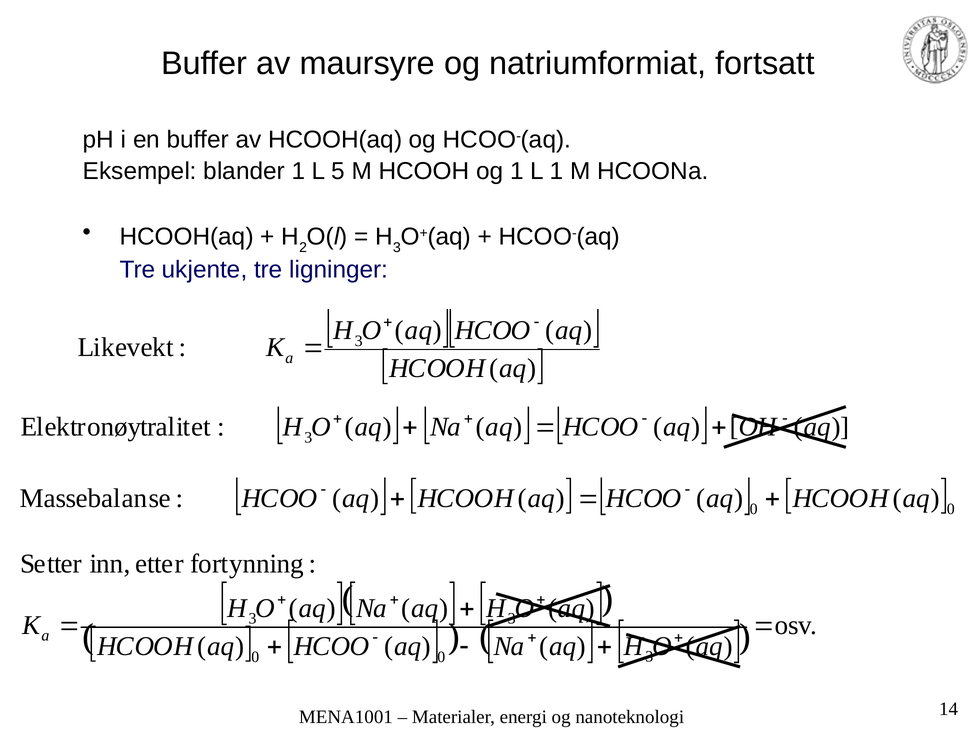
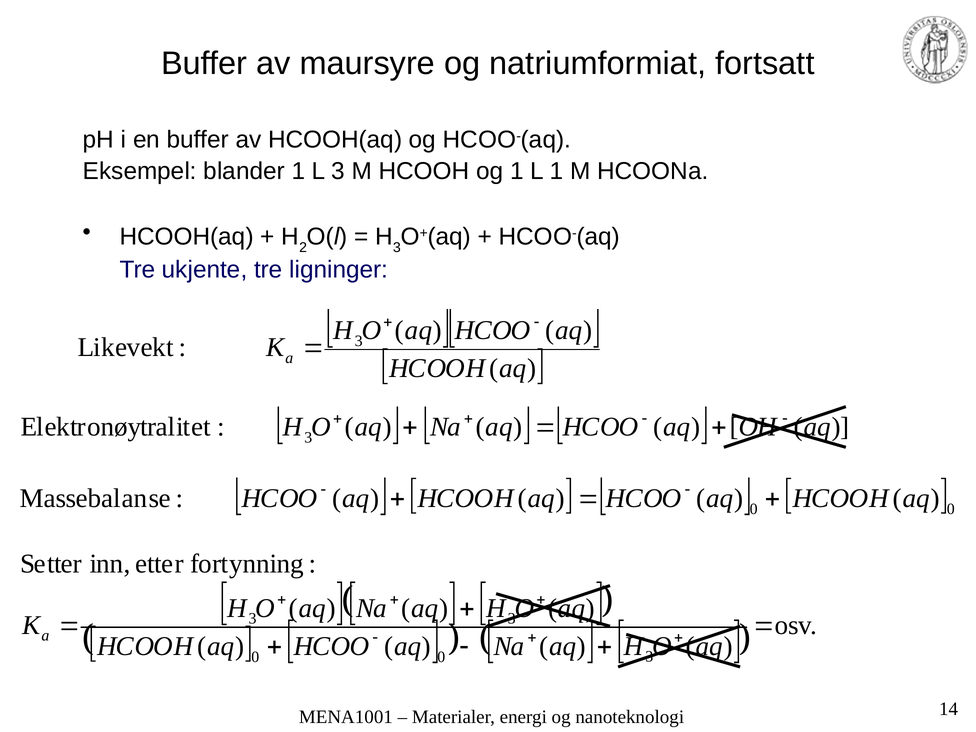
L 5: 5 -> 3
